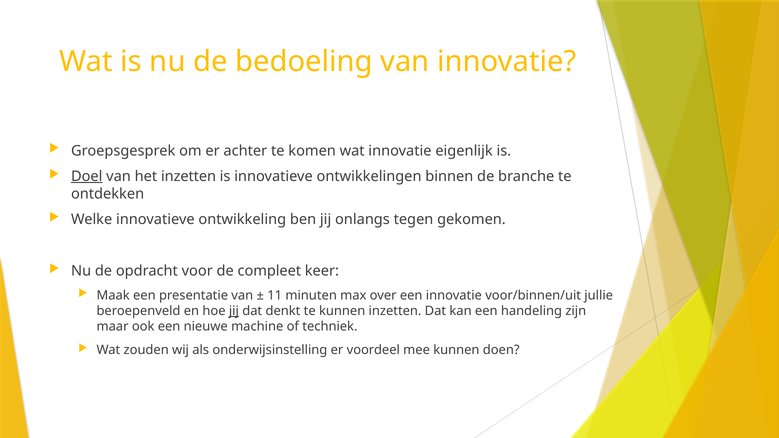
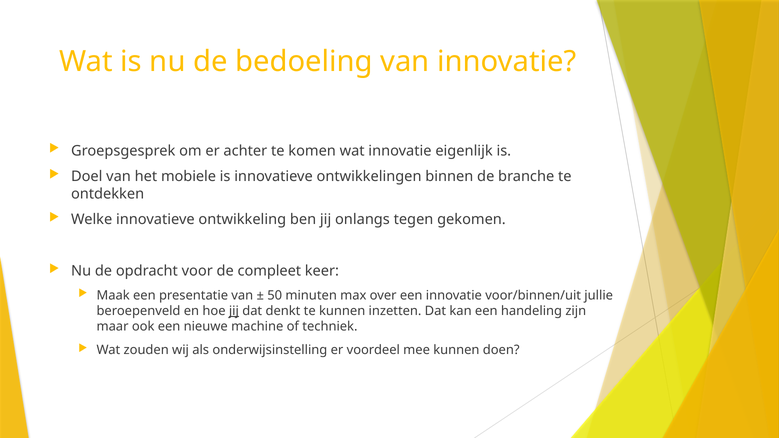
Doel underline: present -> none
het inzetten: inzetten -> mobiele
11: 11 -> 50
